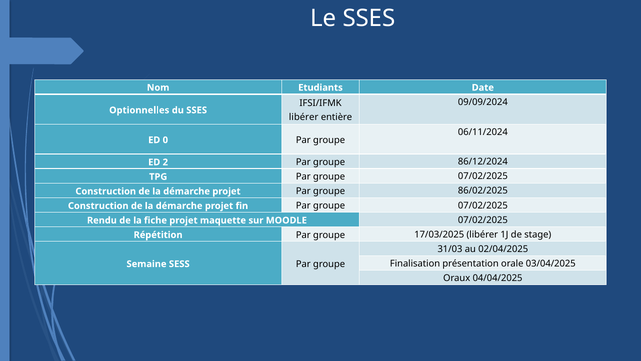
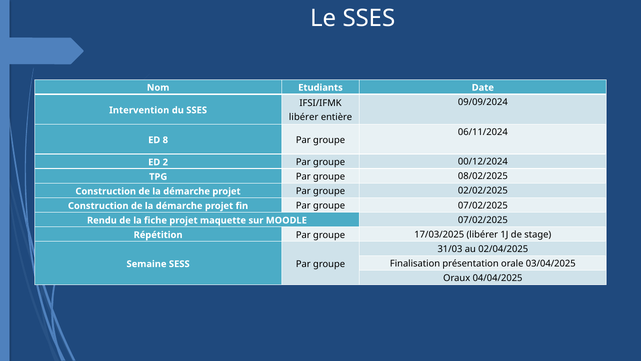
Optionnelles: Optionnelles -> Intervention
0: 0 -> 8
86/12/2024: 86/12/2024 -> 00/12/2024
07/02/2025 at (483, 176): 07/02/2025 -> 08/02/2025
86/02/2025: 86/02/2025 -> 02/02/2025
